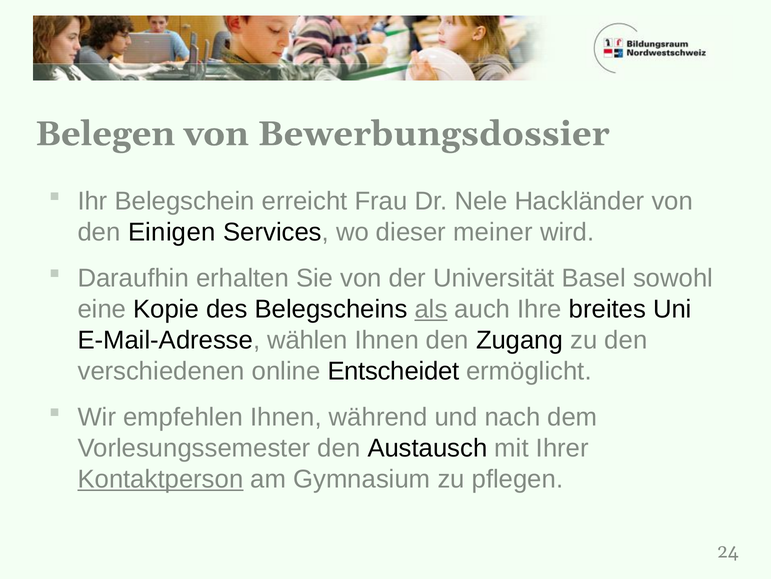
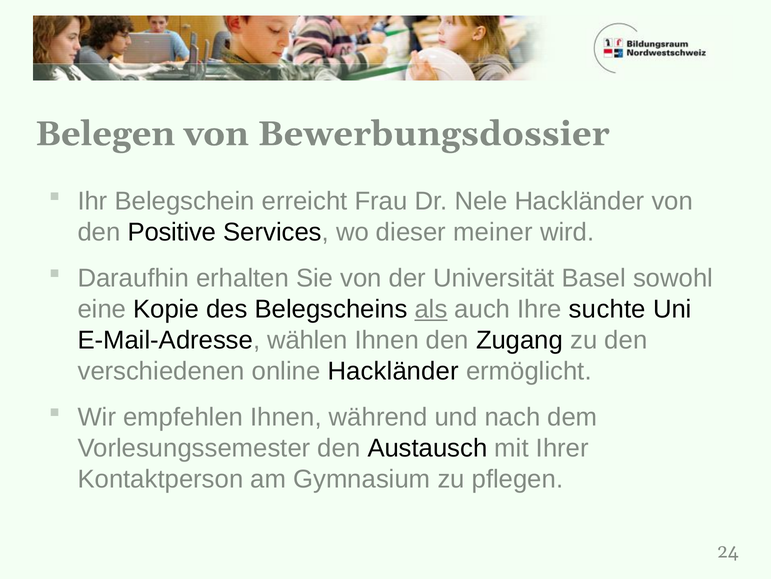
Einigen: Einigen -> Positive
breites: breites -> suchte
online Entscheidet: Entscheidet -> Hackländer
Kontaktperson underline: present -> none
